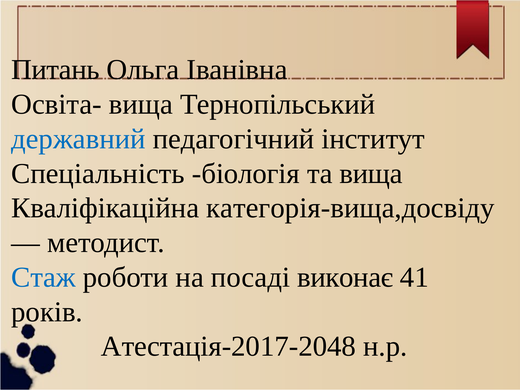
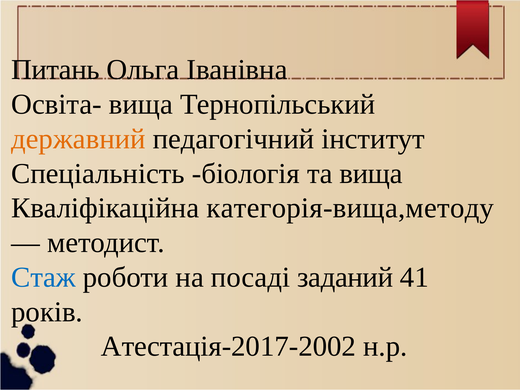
державний colour: blue -> orange
категорія-вища,досвіду: категорія-вища,досвіду -> категорія-вища,методу
виконає: виконає -> заданий
Атестація-2017-2048: Атестація-2017-2048 -> Атестація-2017-2002
